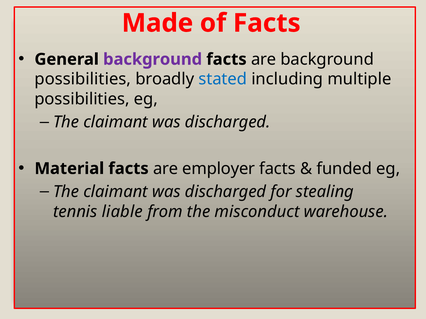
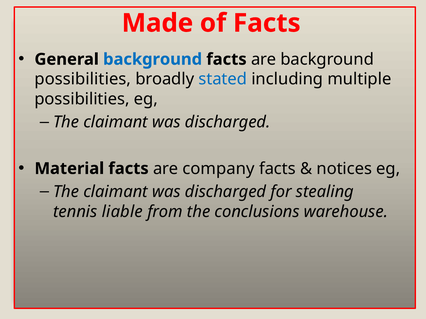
background at (153, 59) colour: purple -> blue
employer: employer -> company
funded: funded -> notices
misconduct: misconduct -> conclusions
